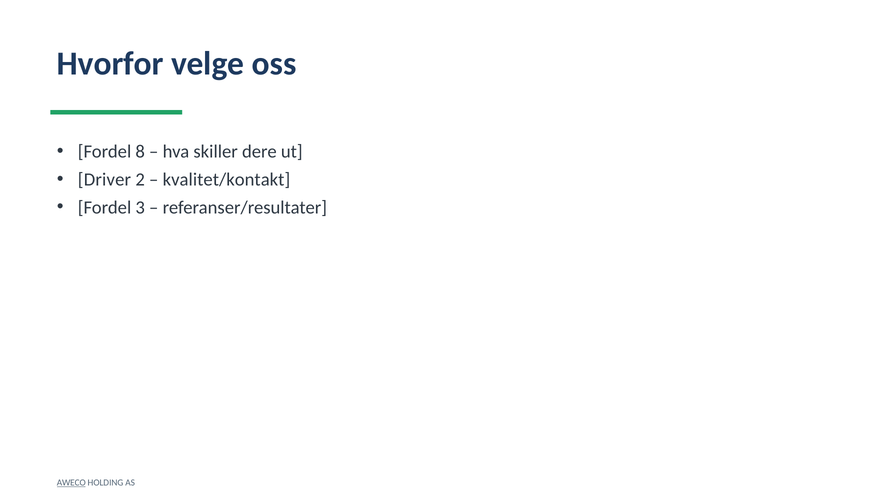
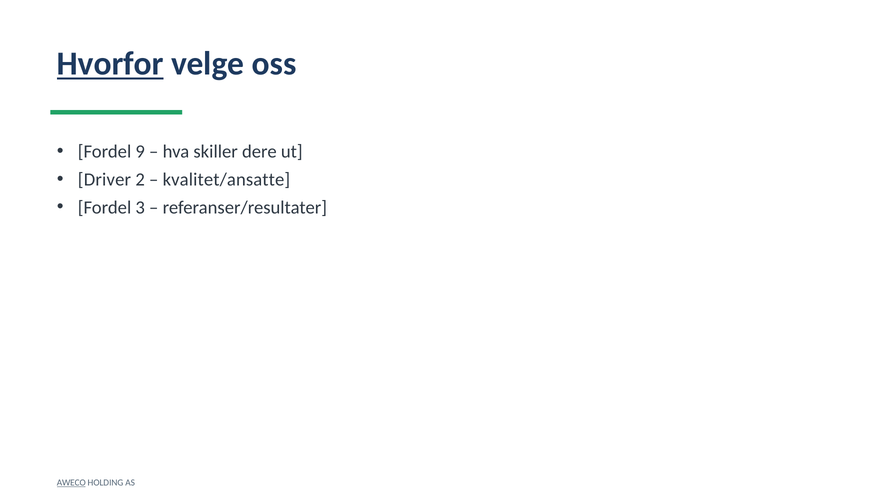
Hvorfor underline: none -> present
8: 8 -> 9
kvalitet/kontakt: kvalitet/kontakt -> kvalitet/ansatte
